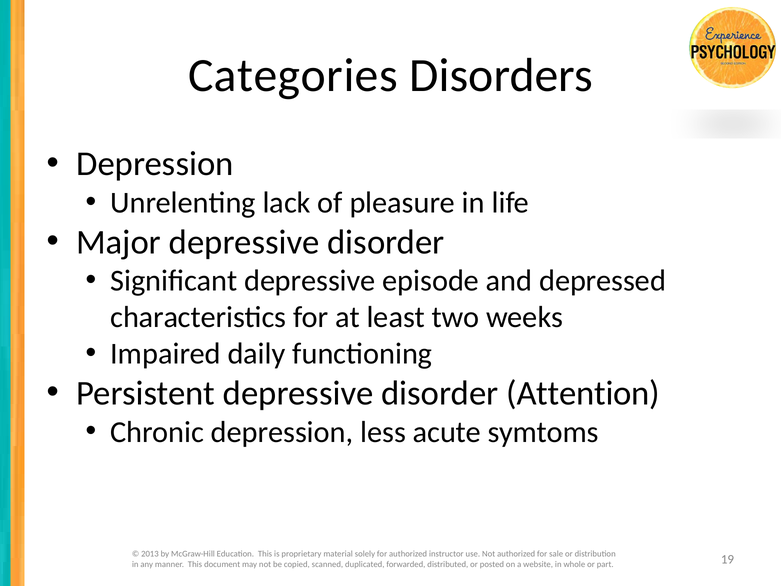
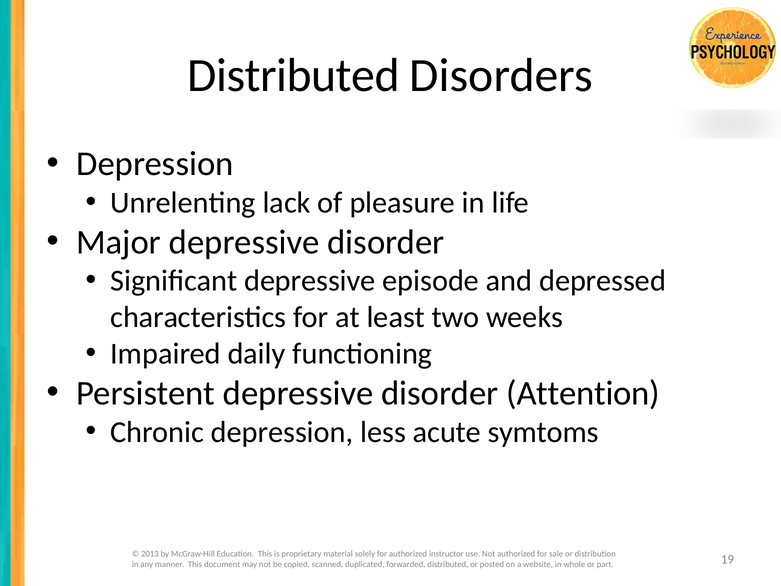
Categories at (293, 76): Categories -> Distributed
